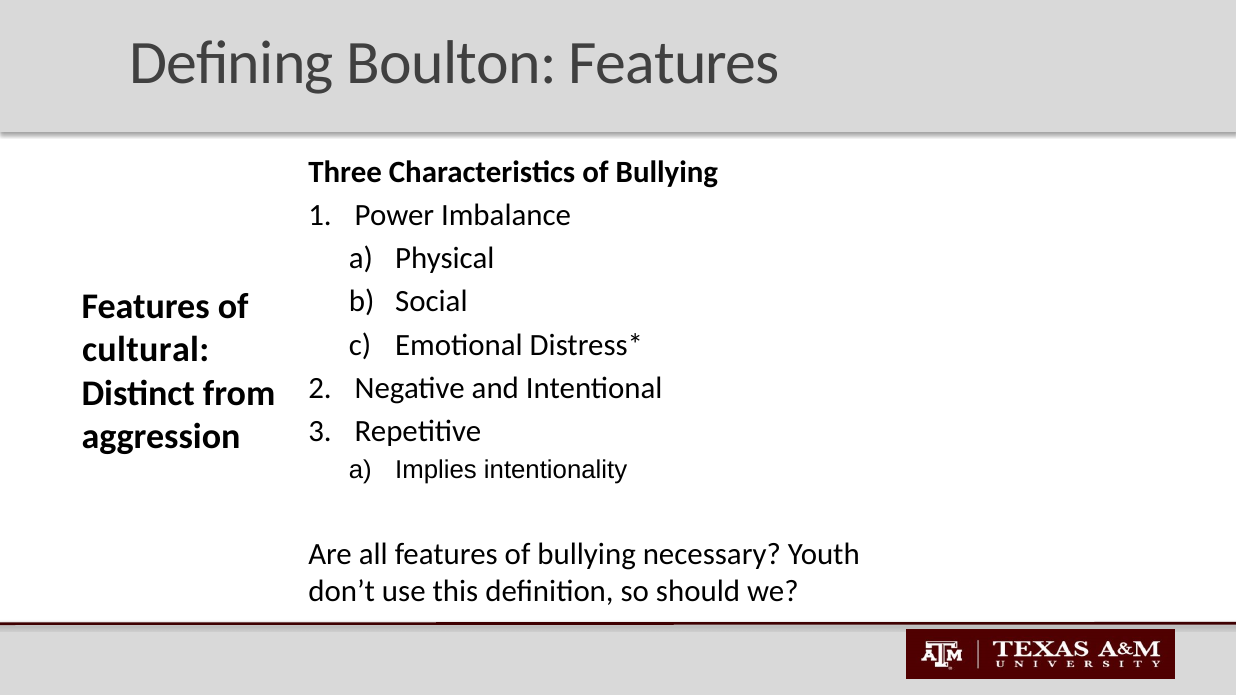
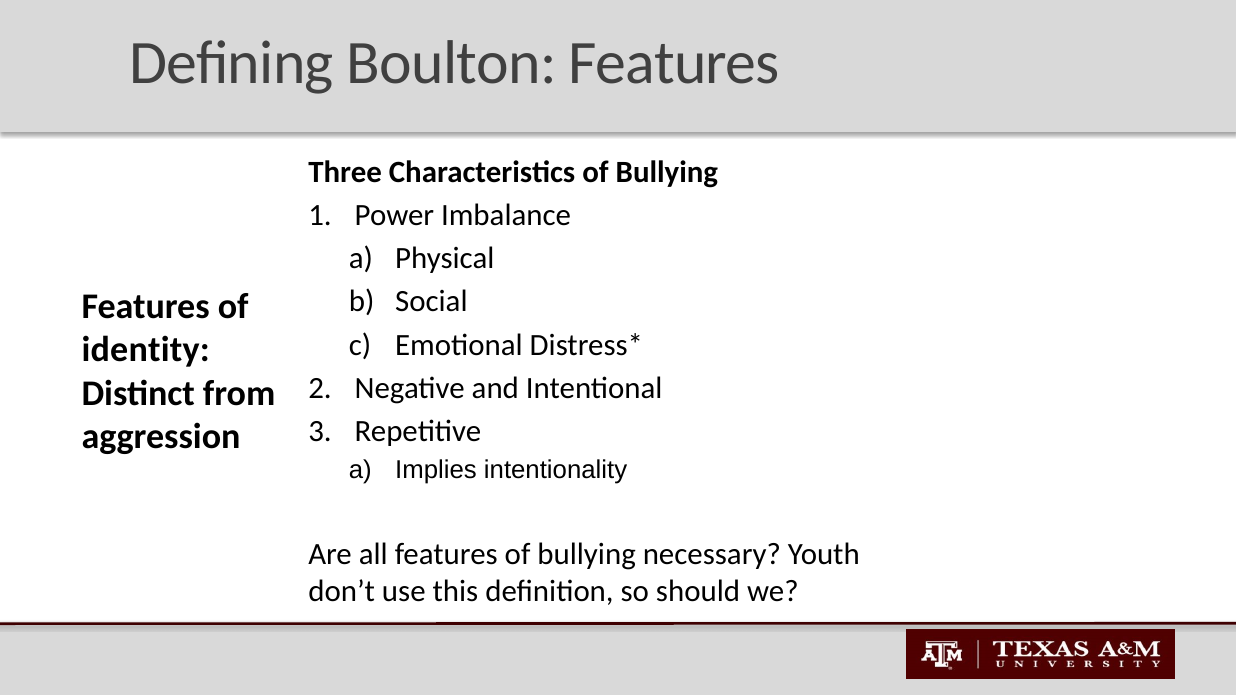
cultural: cultural -> identity
